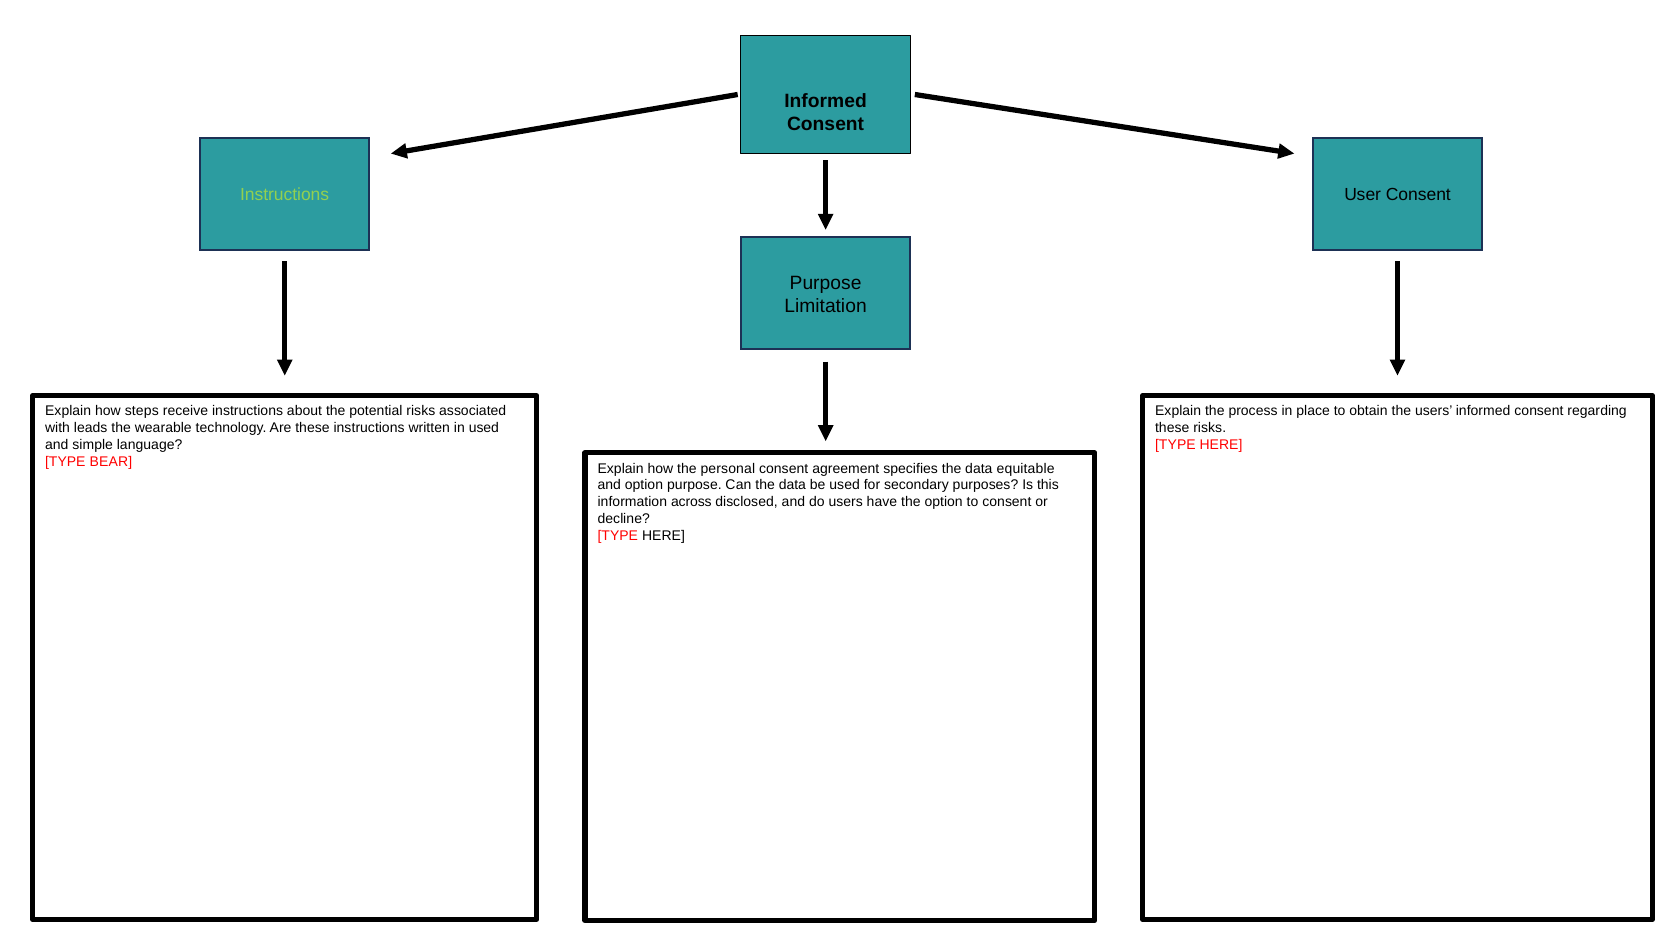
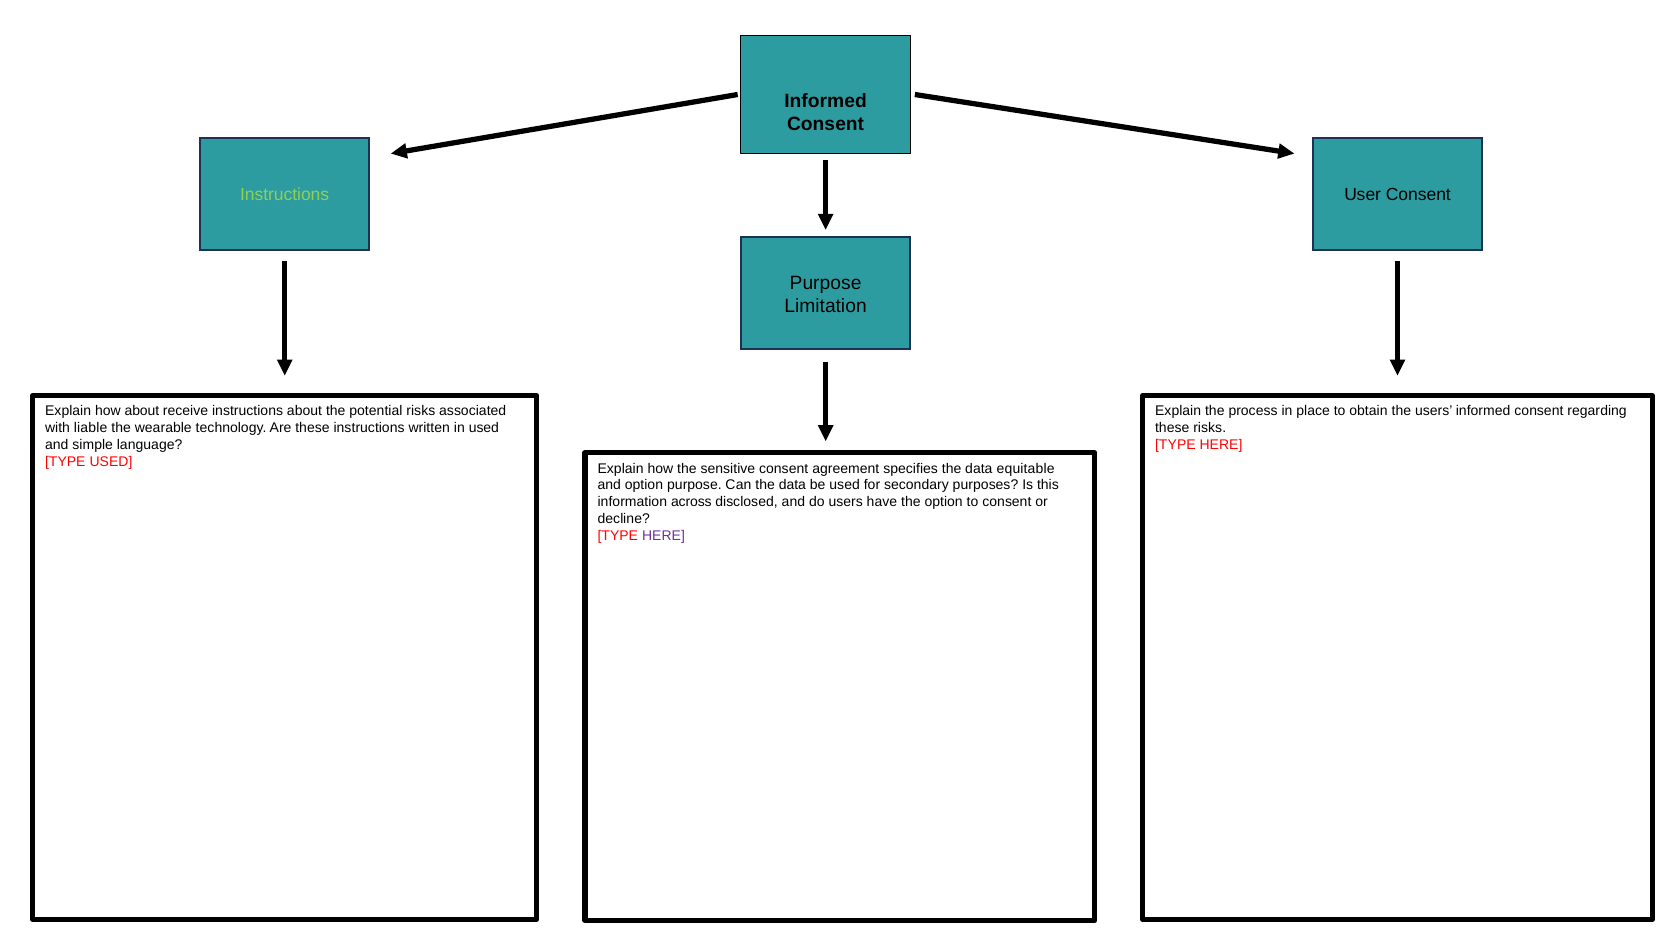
how steps: steps -> about
leads: leads -> liable
TYPE BEAR: BEAR -> USED
personal: personal -> sensitive
HERE at (663, 536) colour: black -> purple
